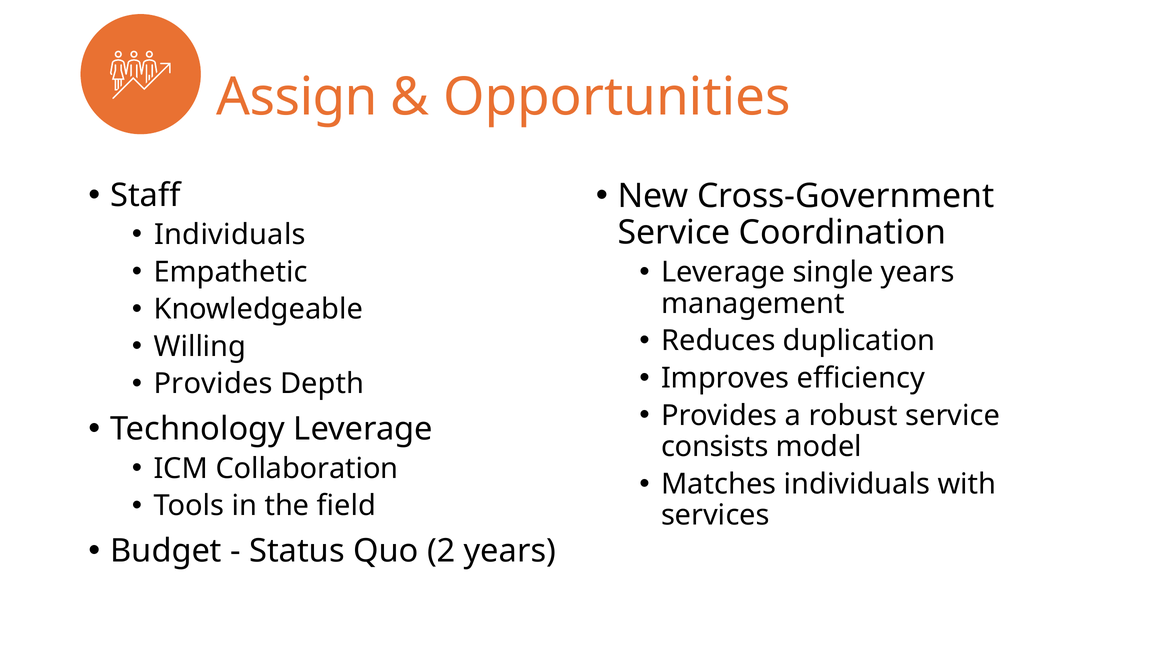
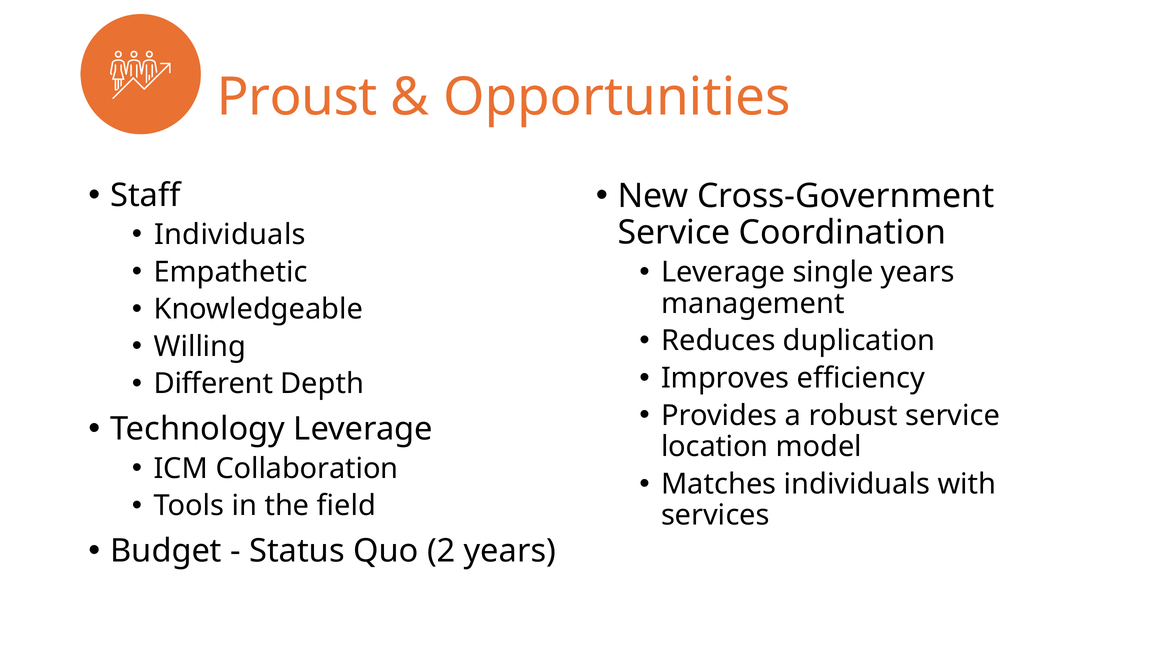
Assign: Assign -> Proust
Provides at (213, 384): Provides -> Different
consists: consists -> location
